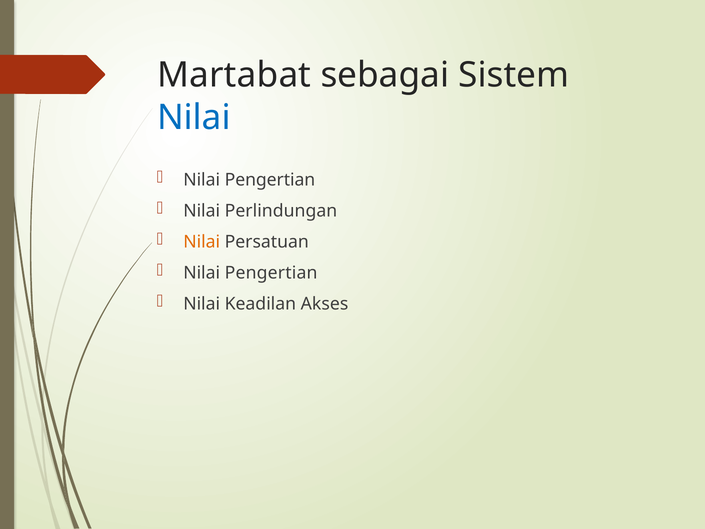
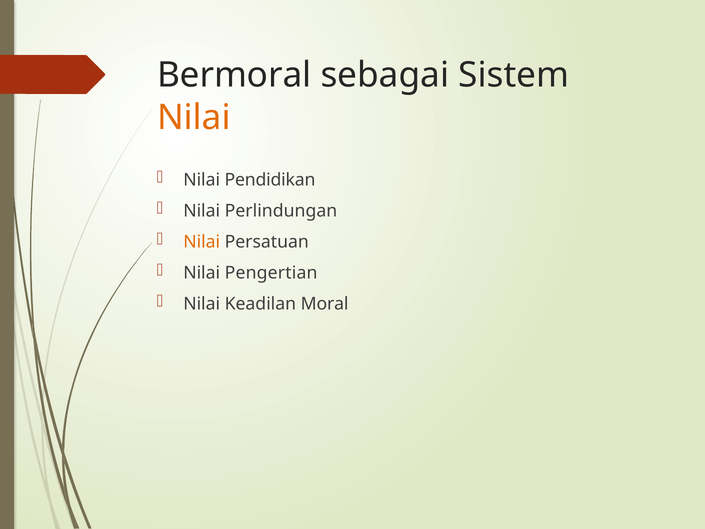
Martabat: Martabat -> Bermoral
Nilai at (194, 118) colour: blue -> orange
Pengertian at (270, 180): Pengertian -> Pendidikan
Akses: Akses -> Moral
